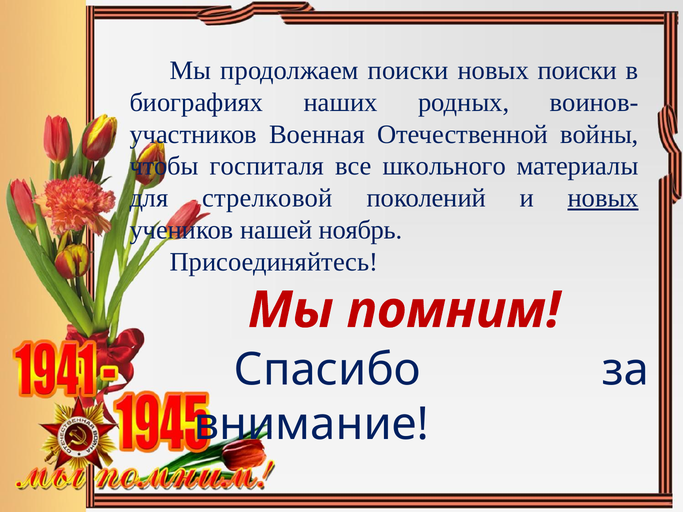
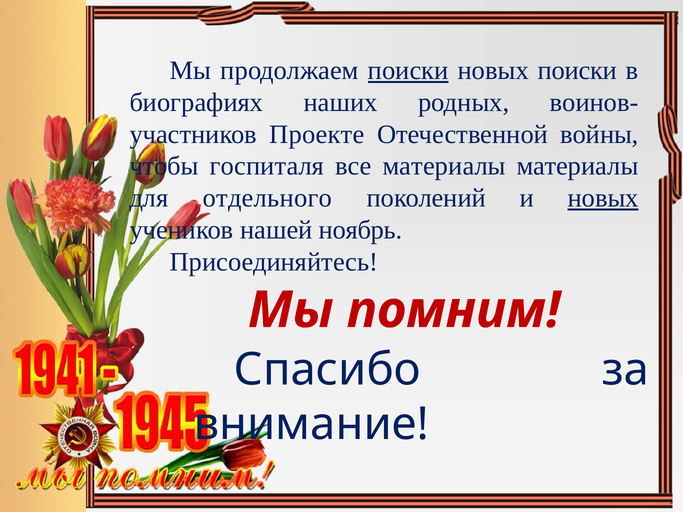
поиски at (408, 71) underline: none -> present
Военная: Военная -> Проекте
все школьного: школьного -> материалы
стрелковой: стрелковой -> отдельного
